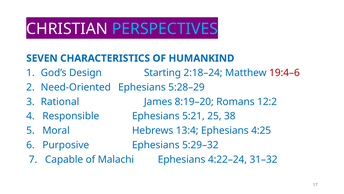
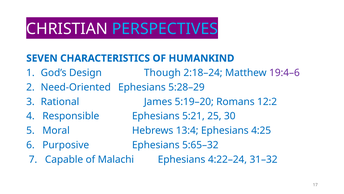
Starting: Starting -> Though
19:4–6 colour: red -> purple
8:19–20: 8:19–20 -> 5:19–20
38: 38 -> 30
5:29–32: 5:29–32 -> 5:65–32
